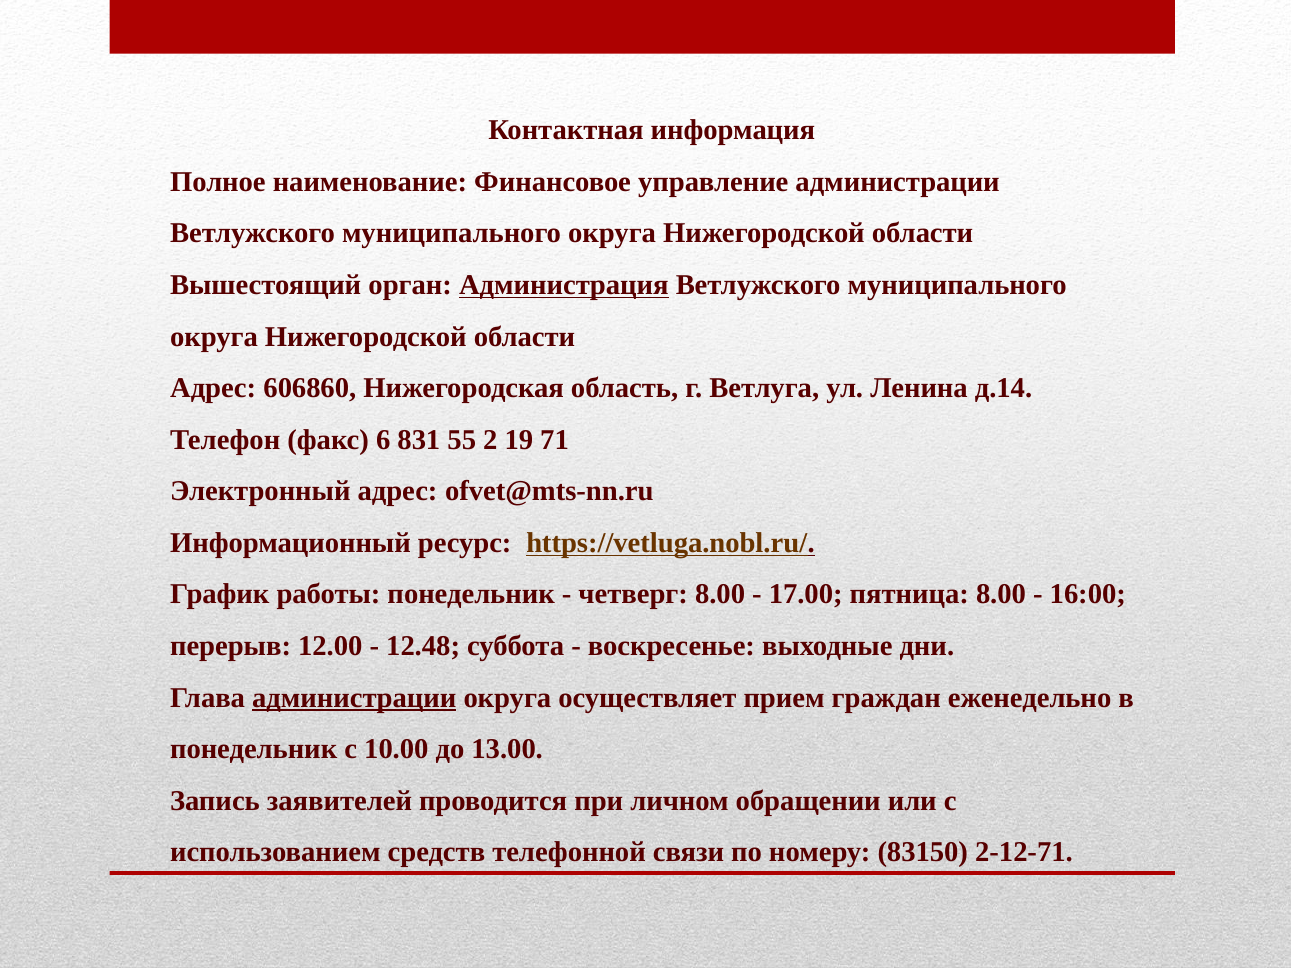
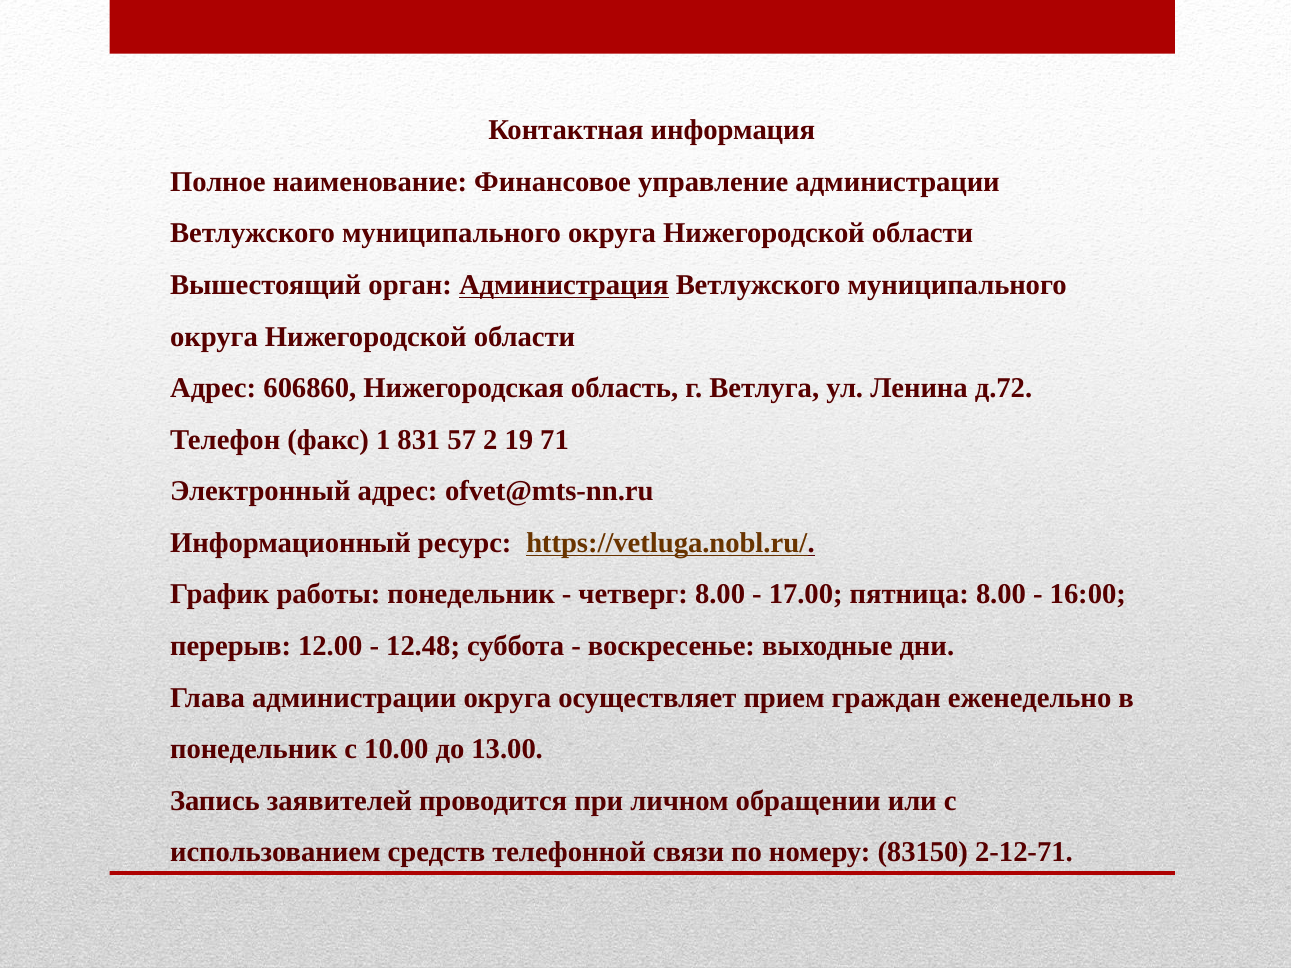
д.14: д.14 -> д.72
6: 6 -> 1
55: 55 -> 57
администрации at (354, 698) underline: present -> none
